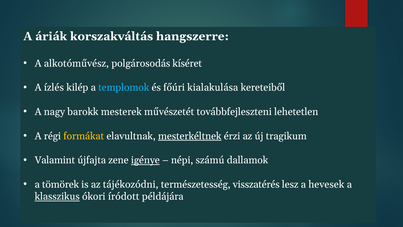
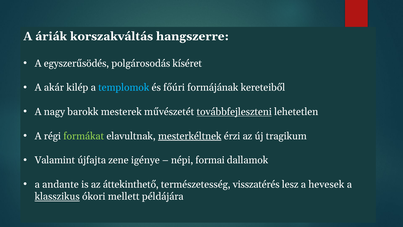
alkotóművész: alkotóművész -> egyszerűsödés
ízlés: ízlés -> akár
kialakulása: kialakulása -> formájának
továbbfejleszteni underline: none -> present
formákat colour: yellow -> light green
igénye underline: present -> none
számú: számú -> formai
tömörek: tömörek -> andante
tájékozódni: tájékozódni -> áttekinthető
íródott: íródott -> mellett
